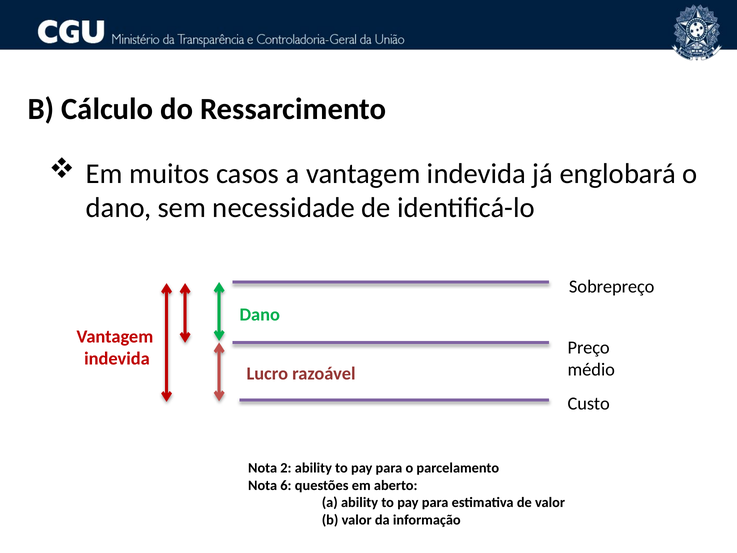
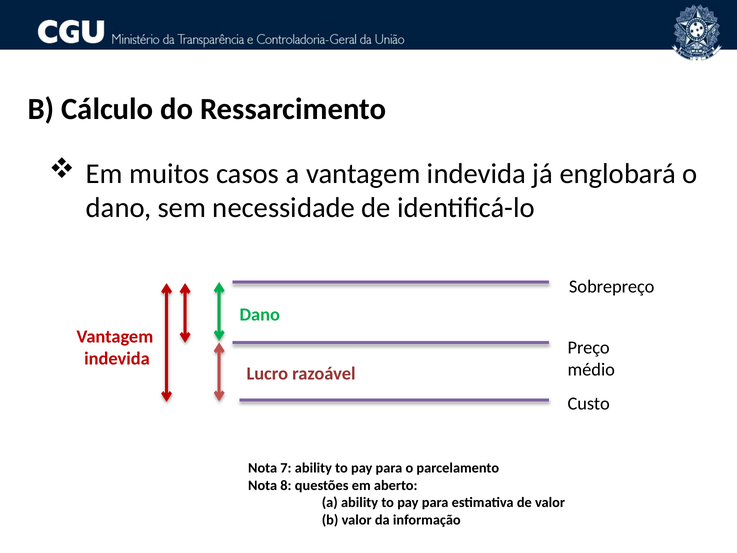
2: 2 -> 7
6: 6 -> 8
